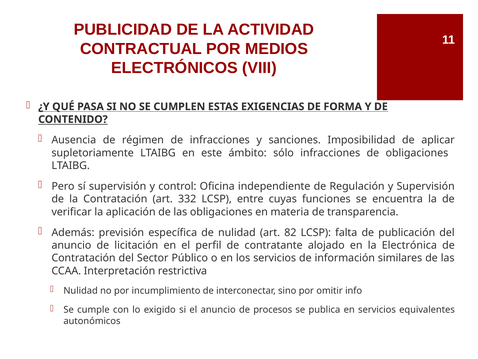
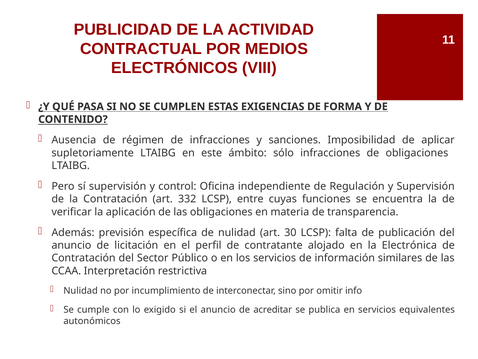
82: 82 -> 30
procesos: procesos -> acreditar
